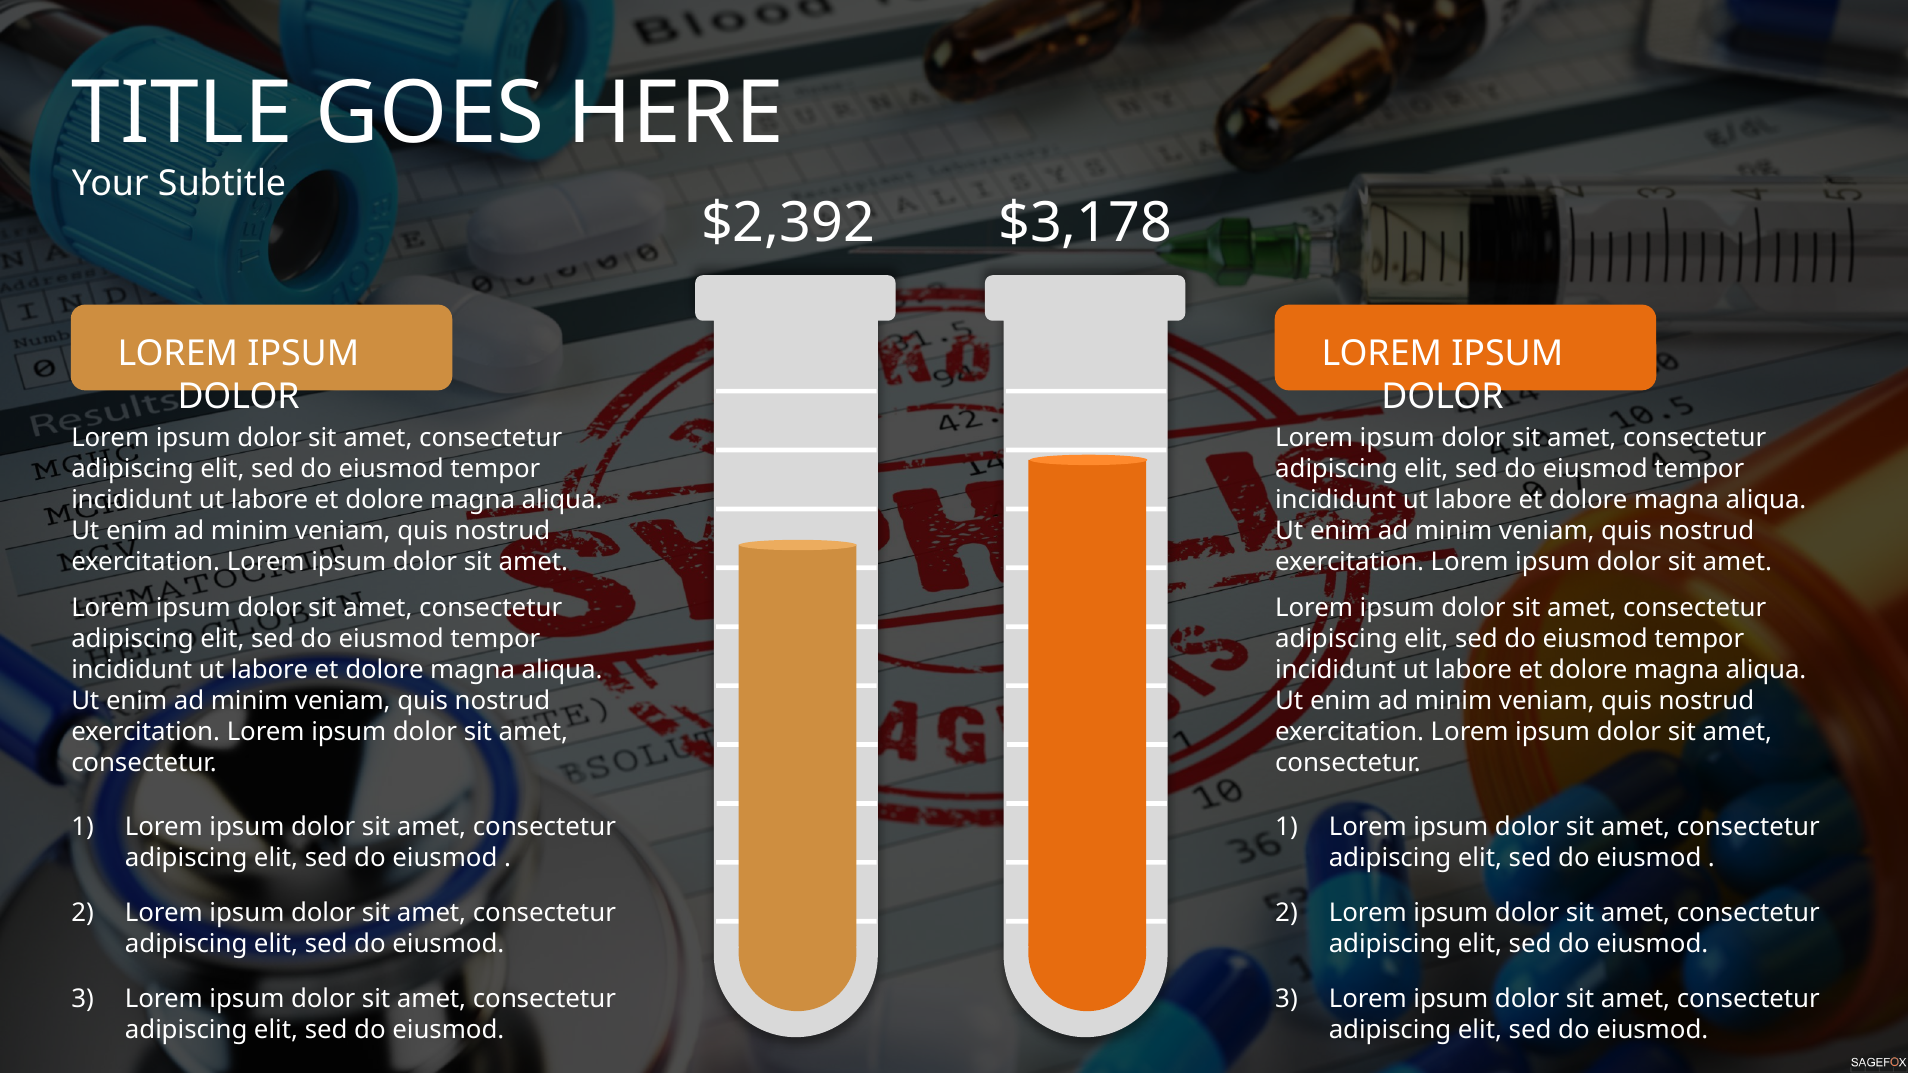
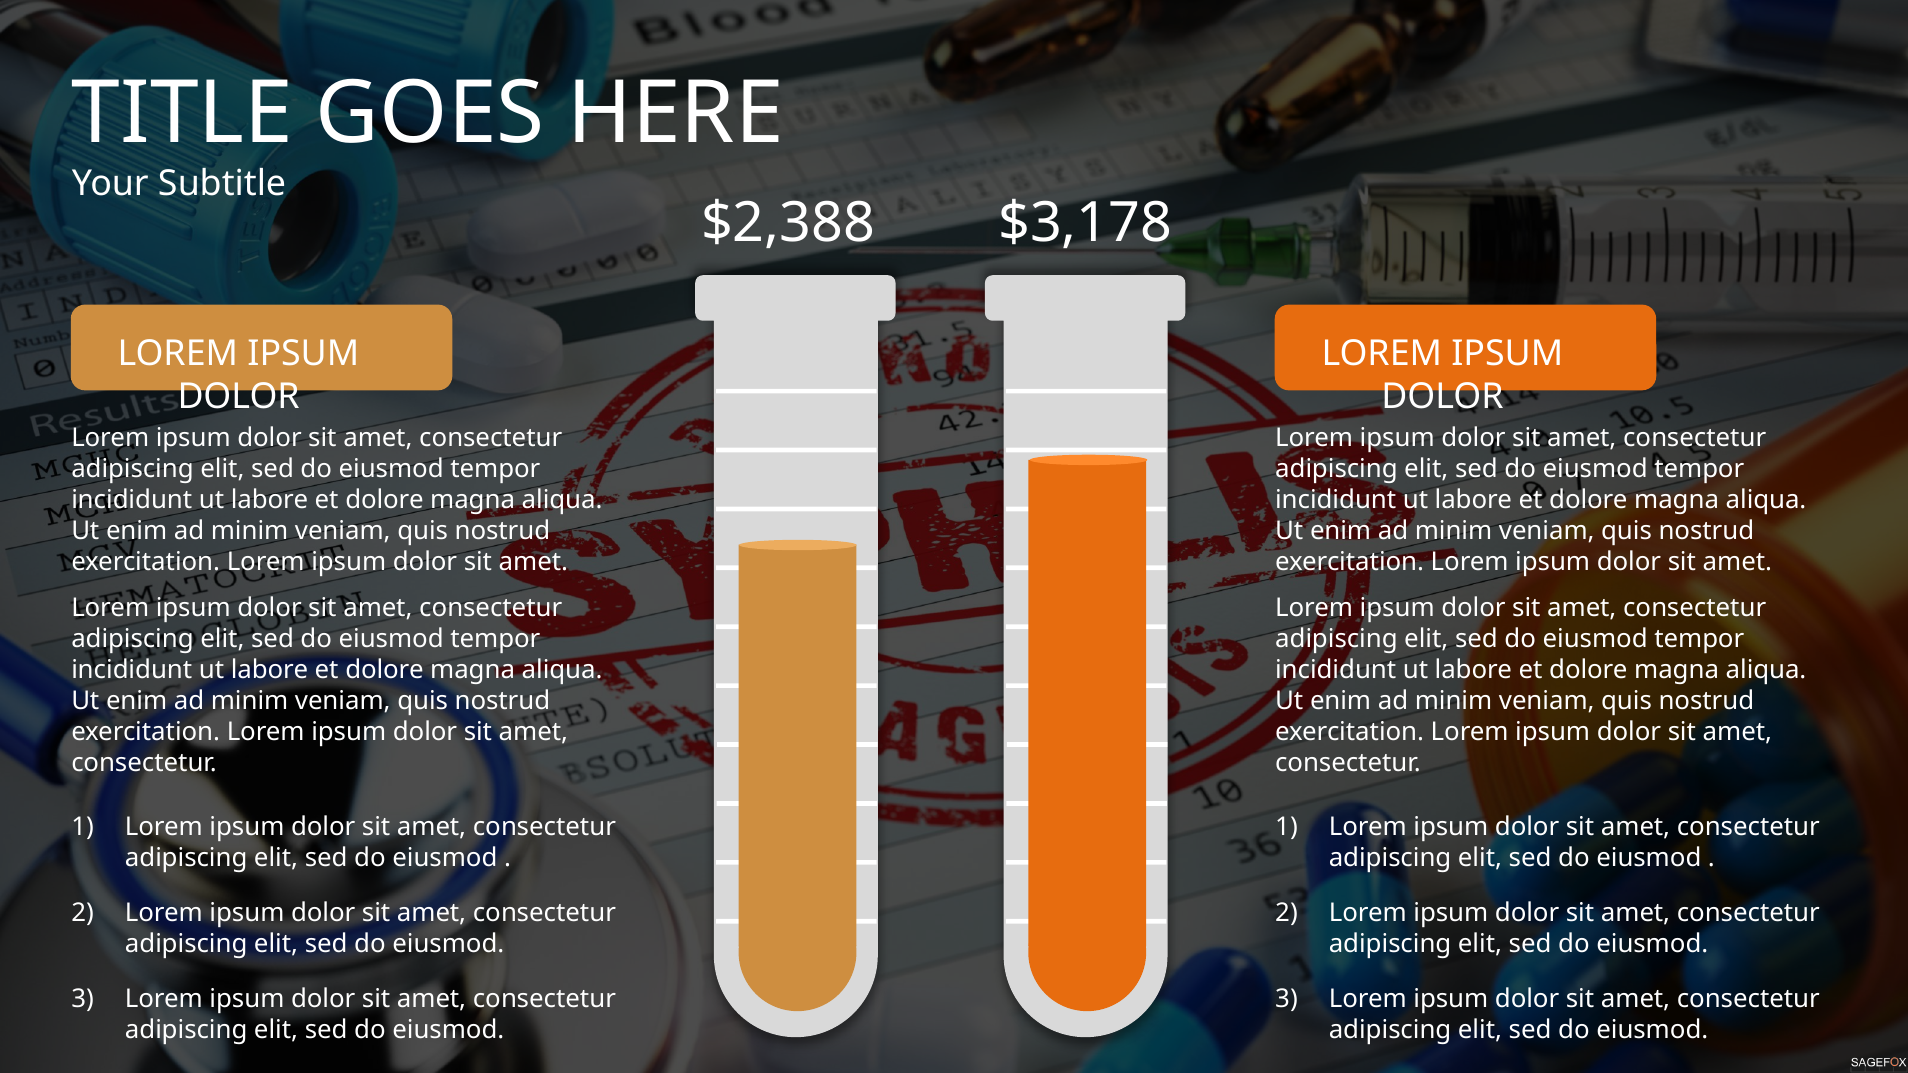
$2,392: $2,392 -> $2,388
